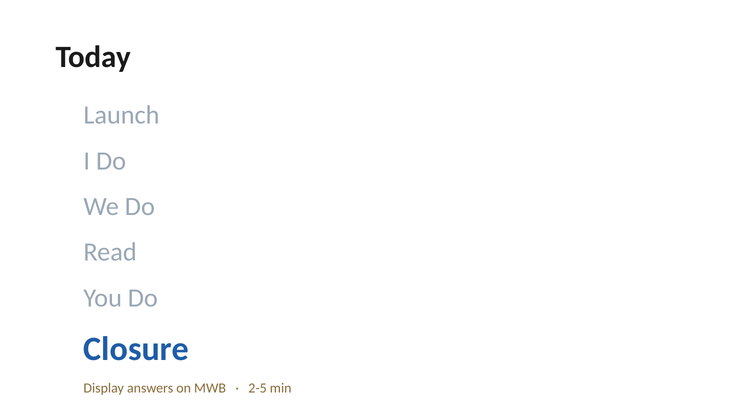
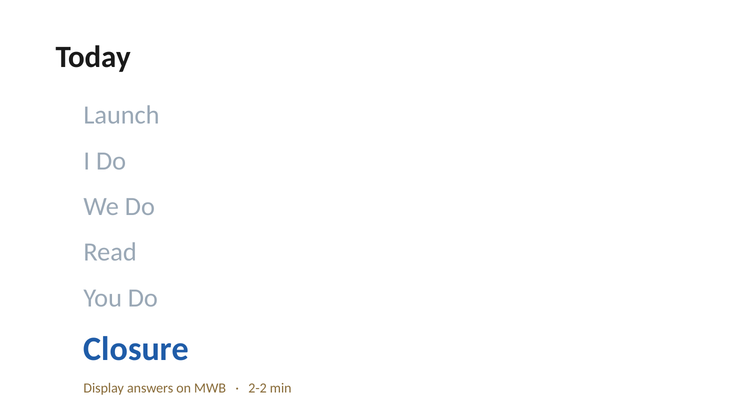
2-5: 2-5 -> 2-2
